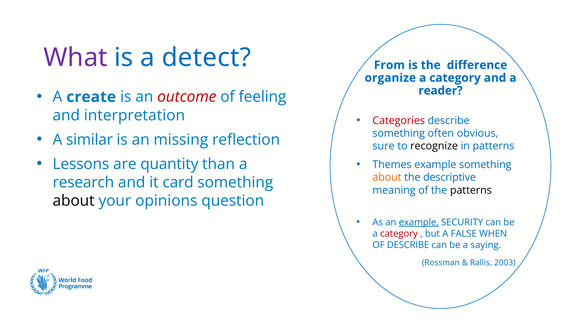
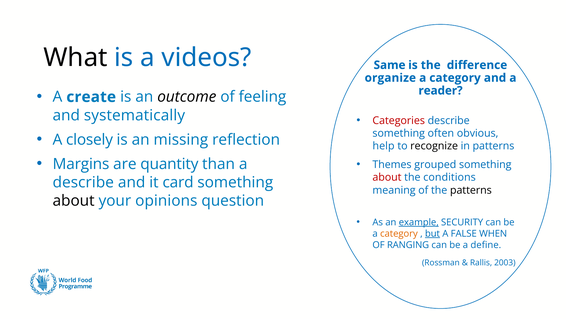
What colour: purple -> black
detect: detect -> videos
From: From -> Same
outcome colour: red -> black
interpretation: interpretation -> systematically
similar: similar -> closely
sure: sure -> help
Lessons: Lessons -> Margins
Themes example: example -> grouped
about at (387, 177) colour: orange -> red
descriptive: descriptive -> conditions
research at (83, 182): research -> describe
category at (399, 233) colour: red -> orange
but underline: none -> present
OF DESCRIBE: DESCRIBE -> RANGING
saying: saying -> define
